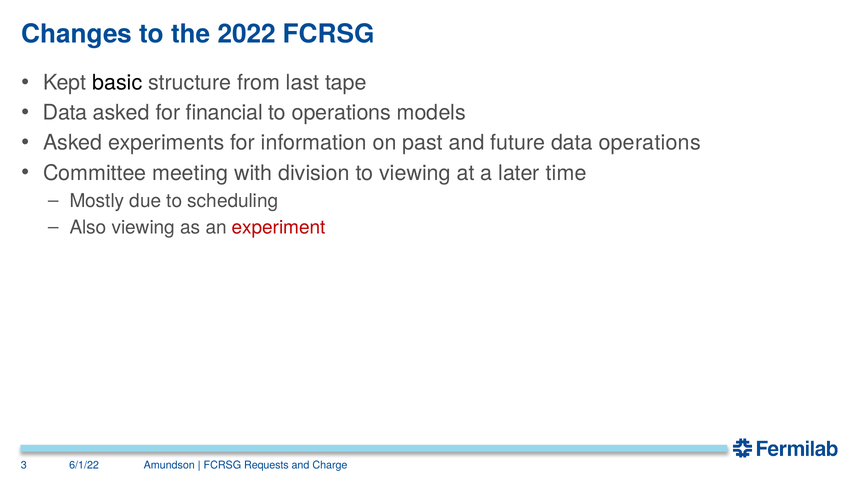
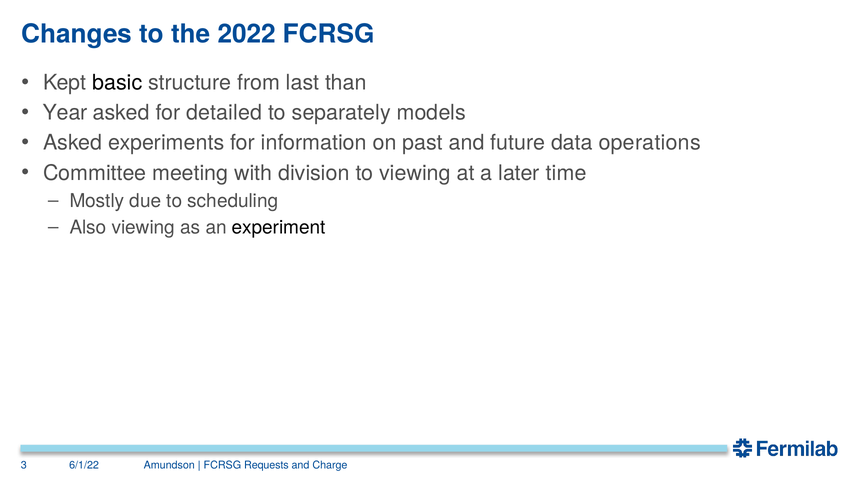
tape: tape -> than
Data at (65, 113): Data -> Year
financial: financial -> detailed
to operations: operations -> separately
experiment colour: red -> black
